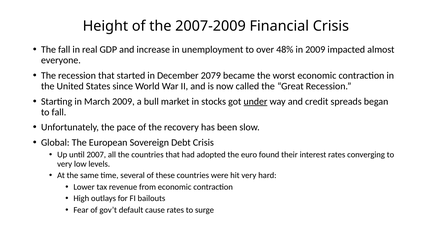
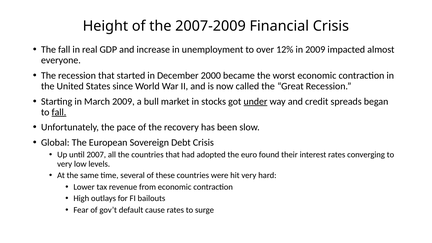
48%: 48% -> 12%
2079: 2079 -> 2000
fall at (59, 112) underline: none -> present
